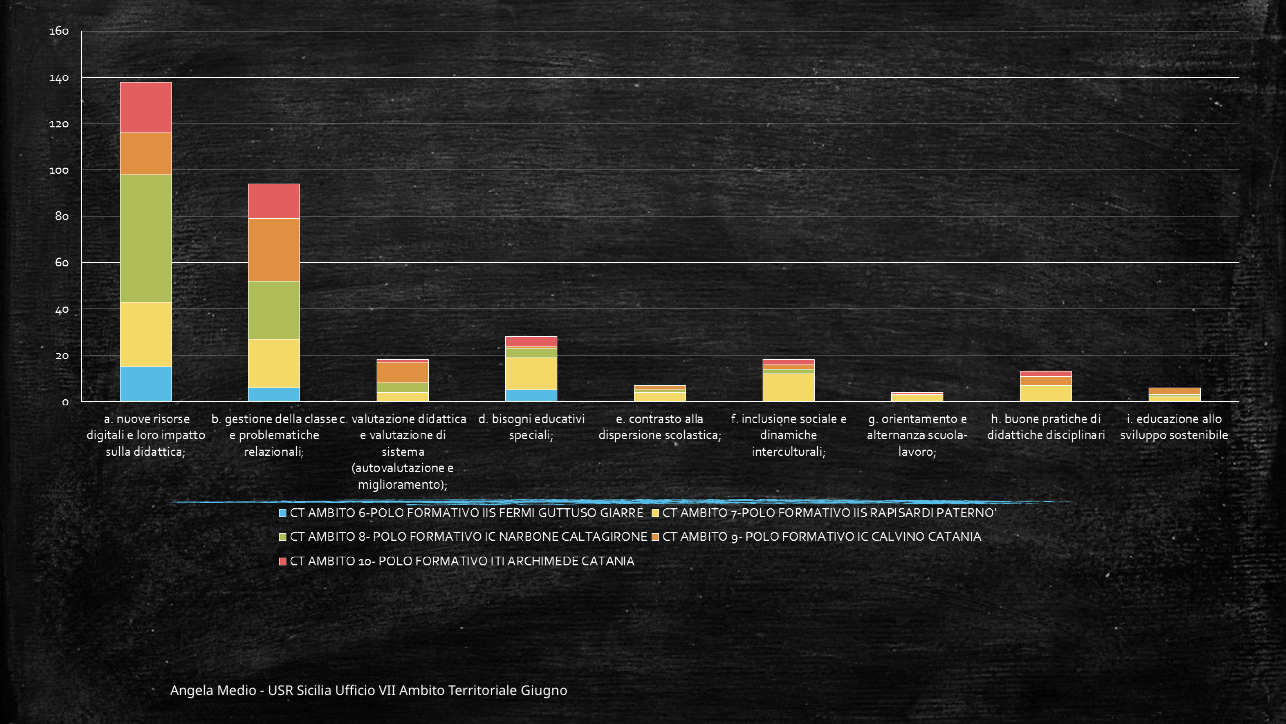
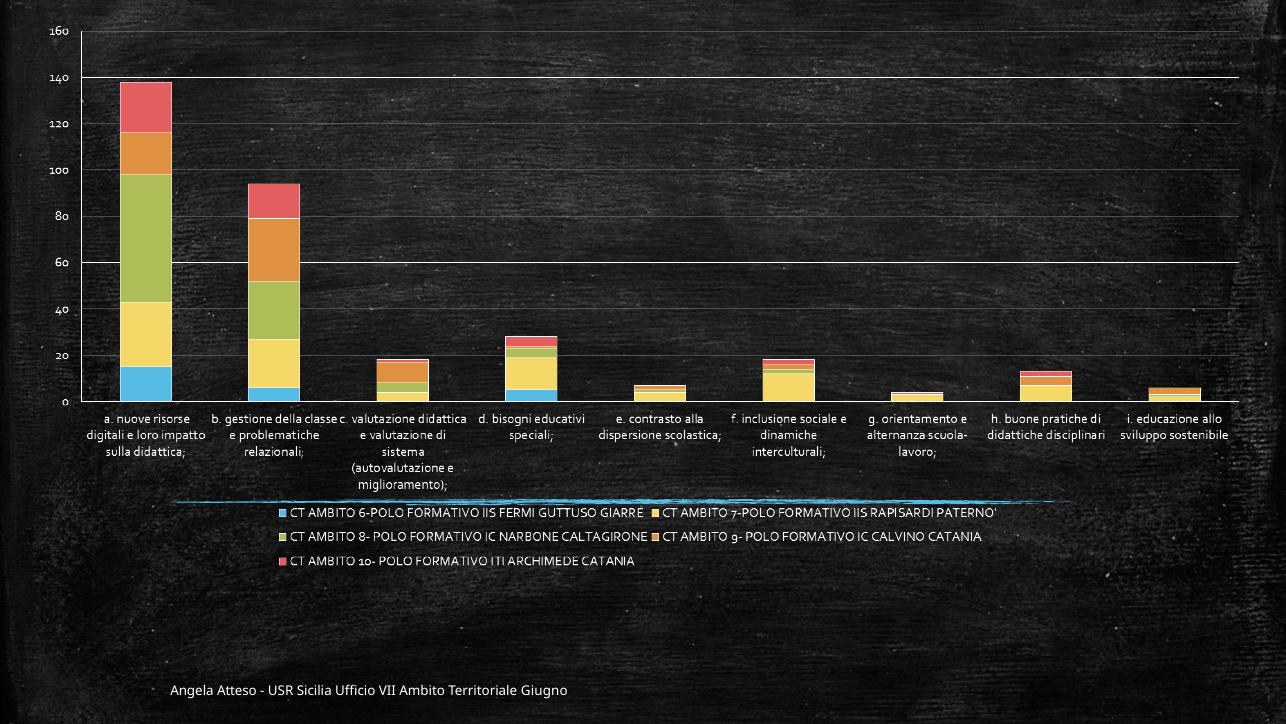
Medio: Medio -> Atteso
